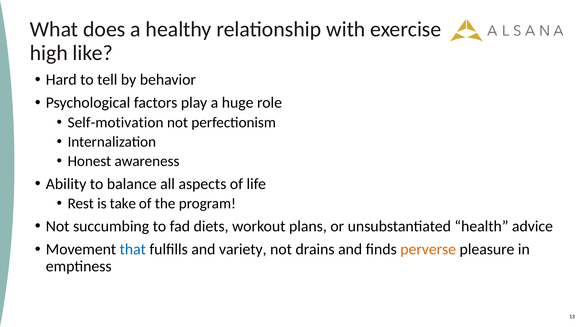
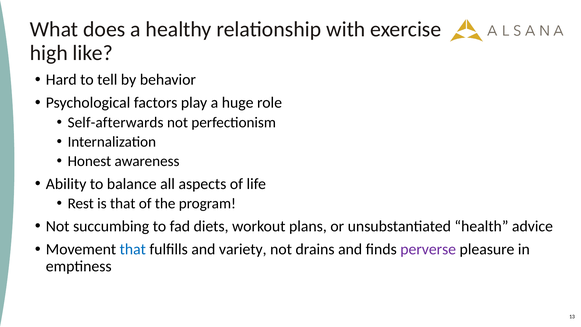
Self-motivation: Self-motivation -> Self-afterwards
is take: take -> that
perverse colour: orange -> purple
